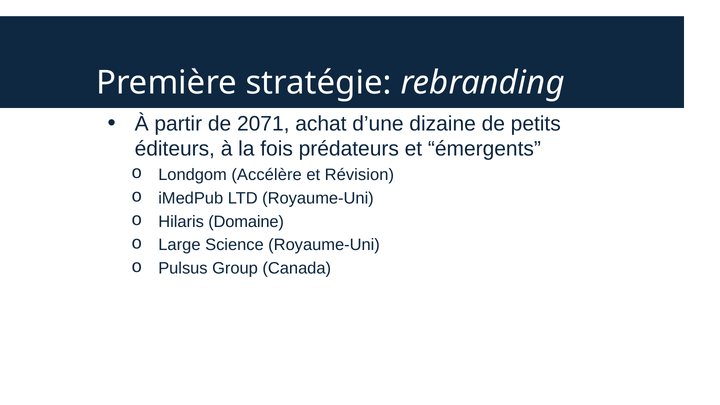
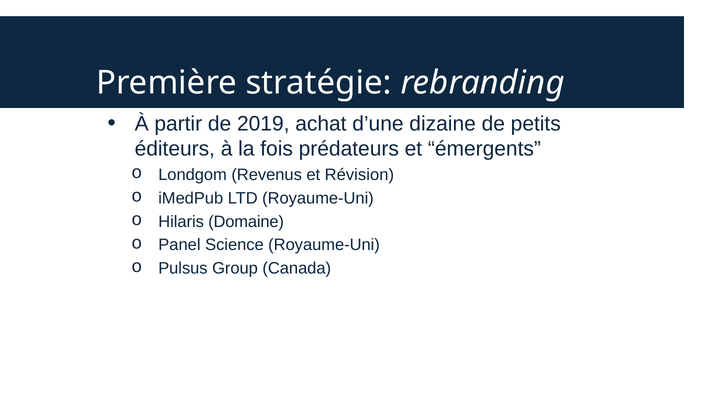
2071: 2071 -> 2019
Accélère: Accélère -> Revenus
Large: Large -> Panel
